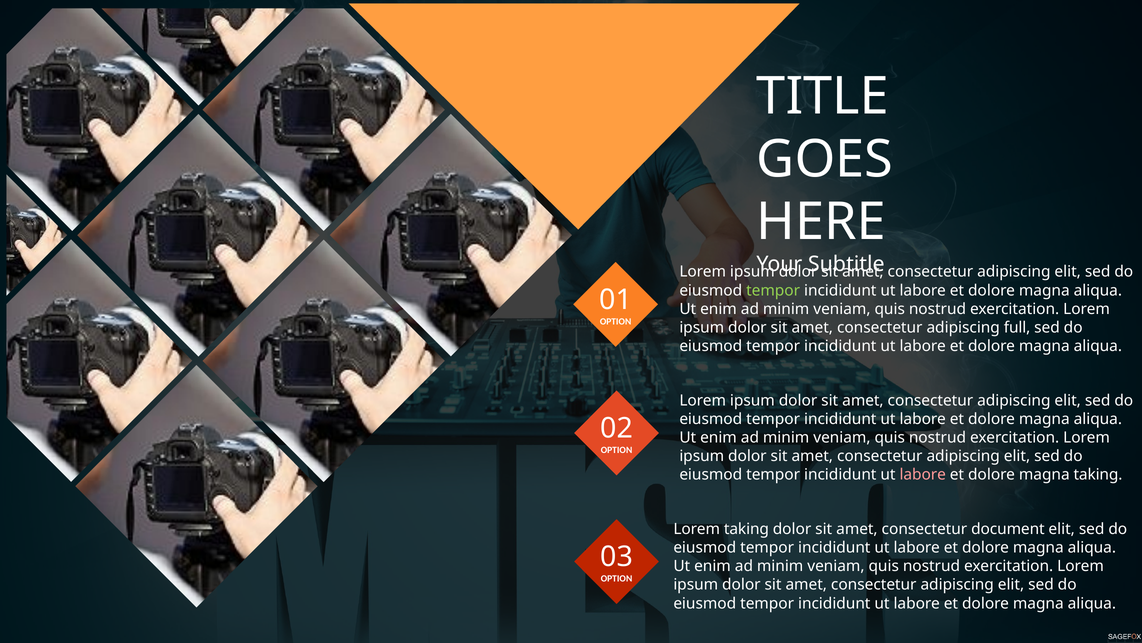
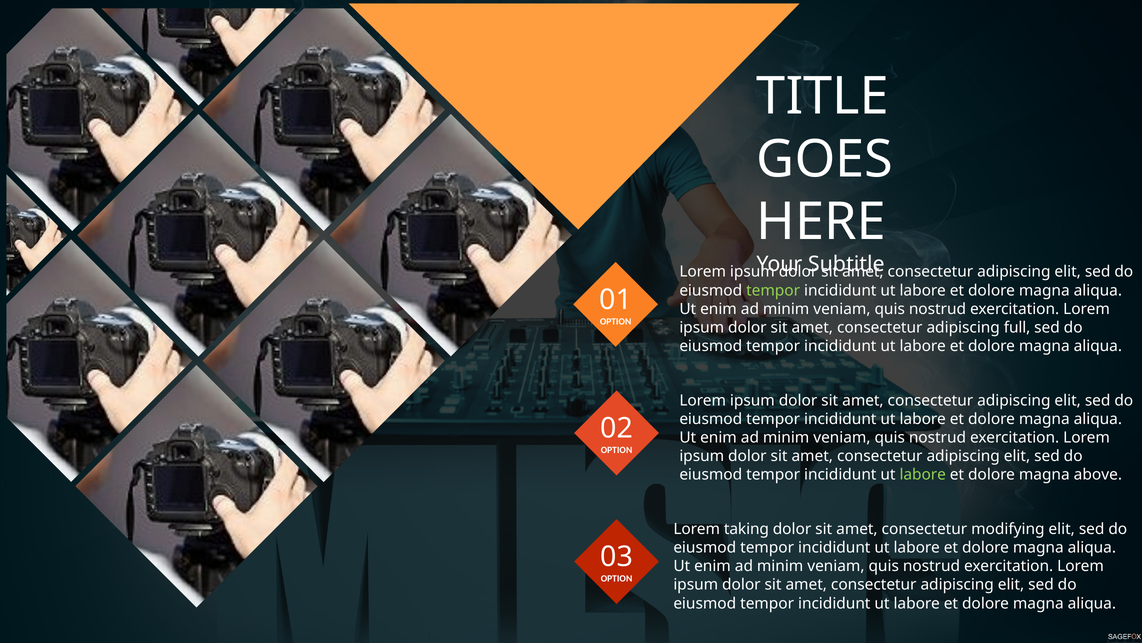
labore at (923, 474) colour: pink -> light green
magna taking: taking -> above
document: document -> modifying
